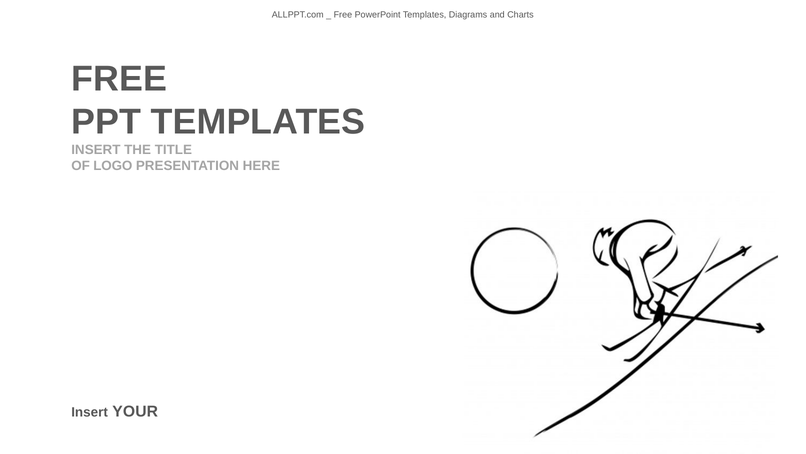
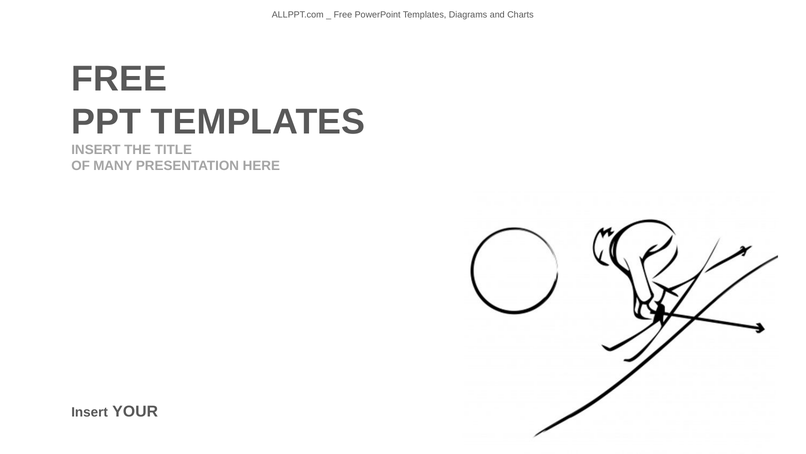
LOGO: LOGO -> MANY
